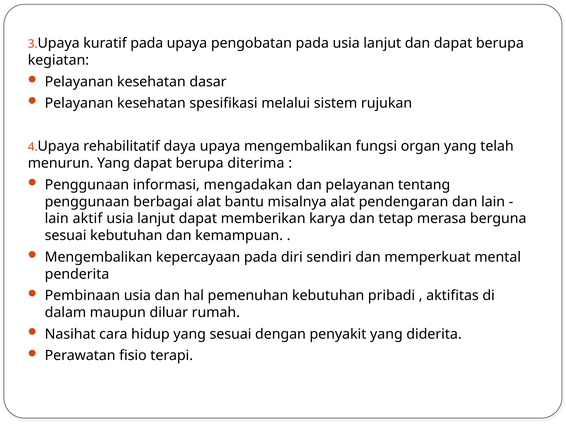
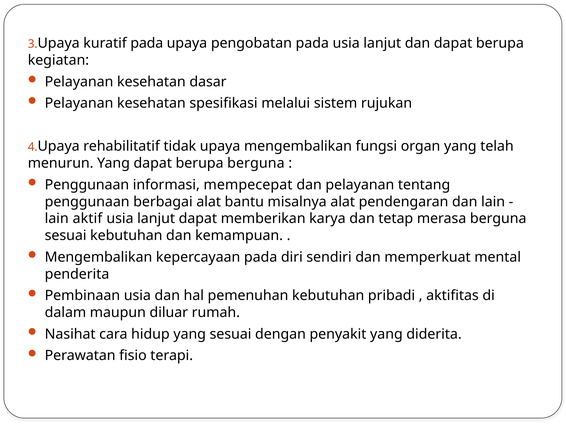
daya: daya -> tidak
berupa diterima: diterima -> berguna
mengadakan: mengadakan -> mempecepat
